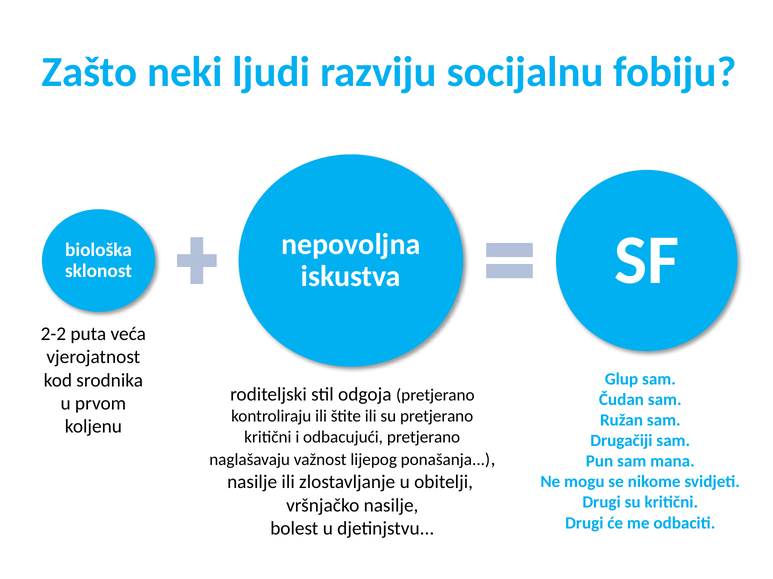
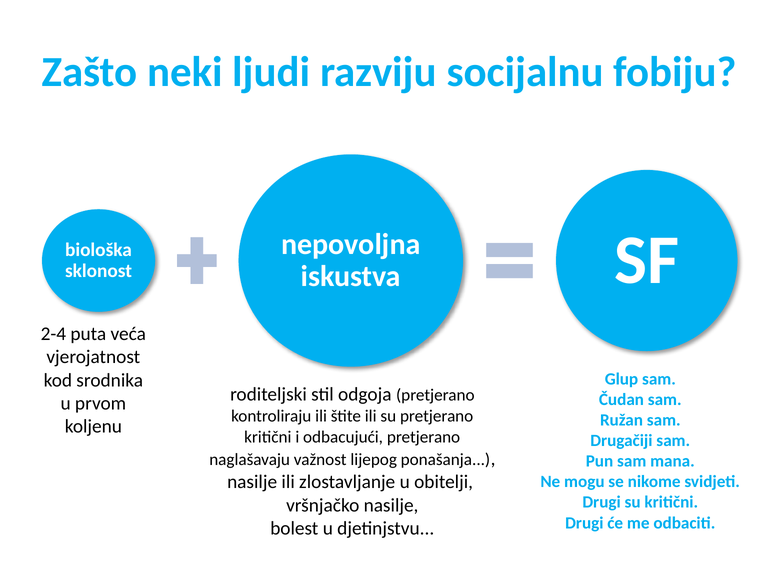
2-2: 2-2 -> 2-4
